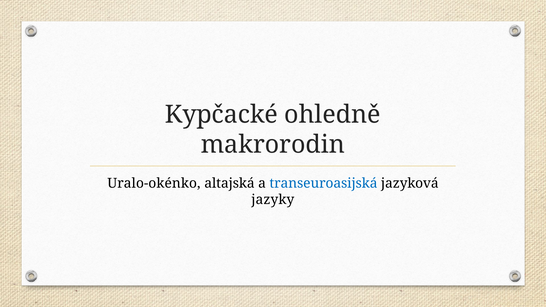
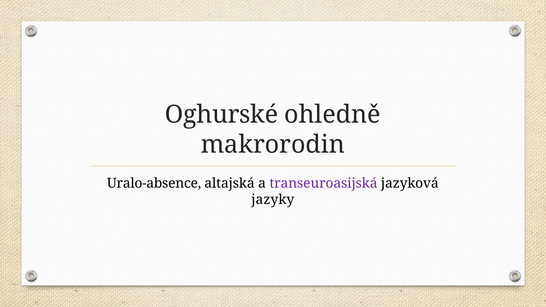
Kypčacké: Kypčacké -> Oghurské
Uralo-okénko: Uralo-okénko -> Uralo-absence
transeuroasijská colour: blue -> purple
